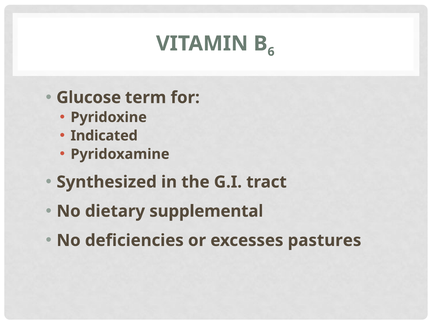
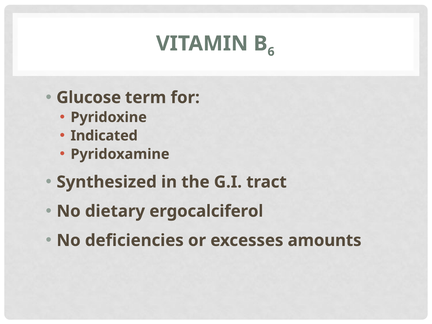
supplemental: supplemental -> ergocalciferol
pastures: pastures -> amounts
